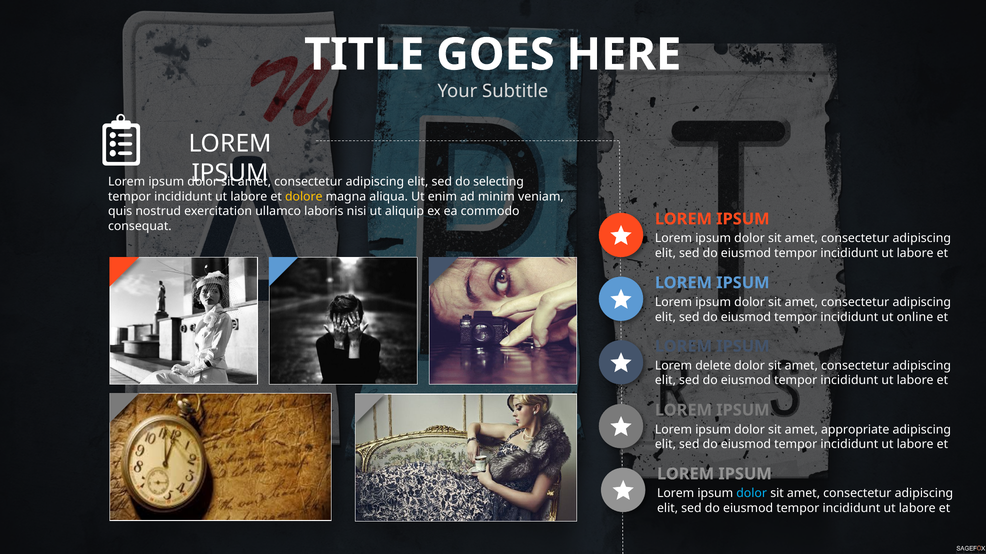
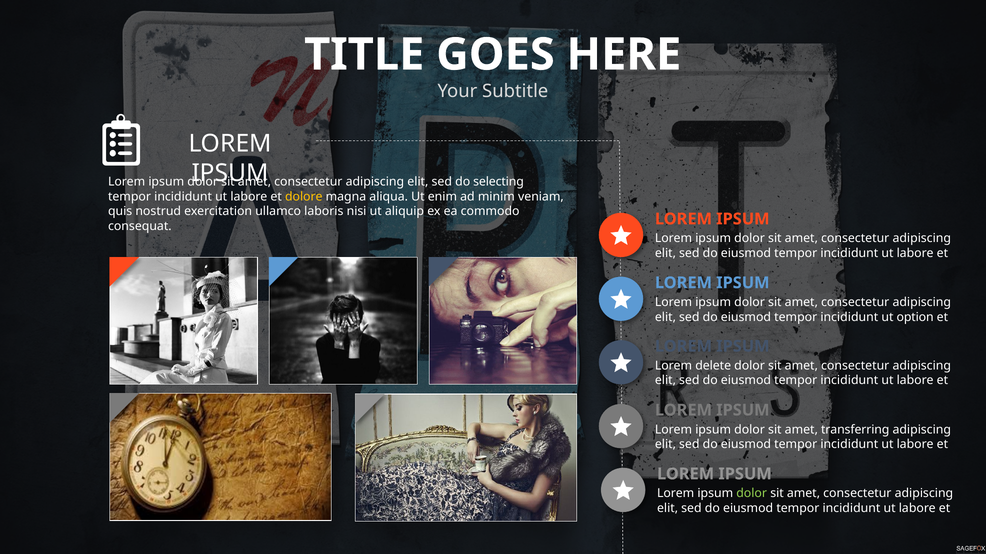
online: online -> option
appropriate: appropriate -> transferring
dolor at (752, 494) colour: light blue -> light green
